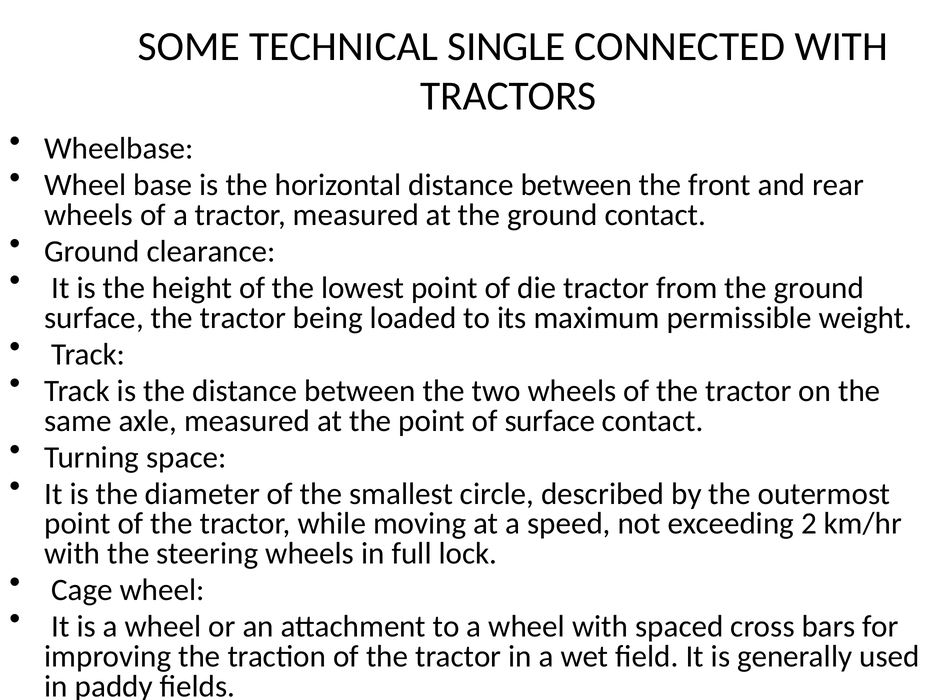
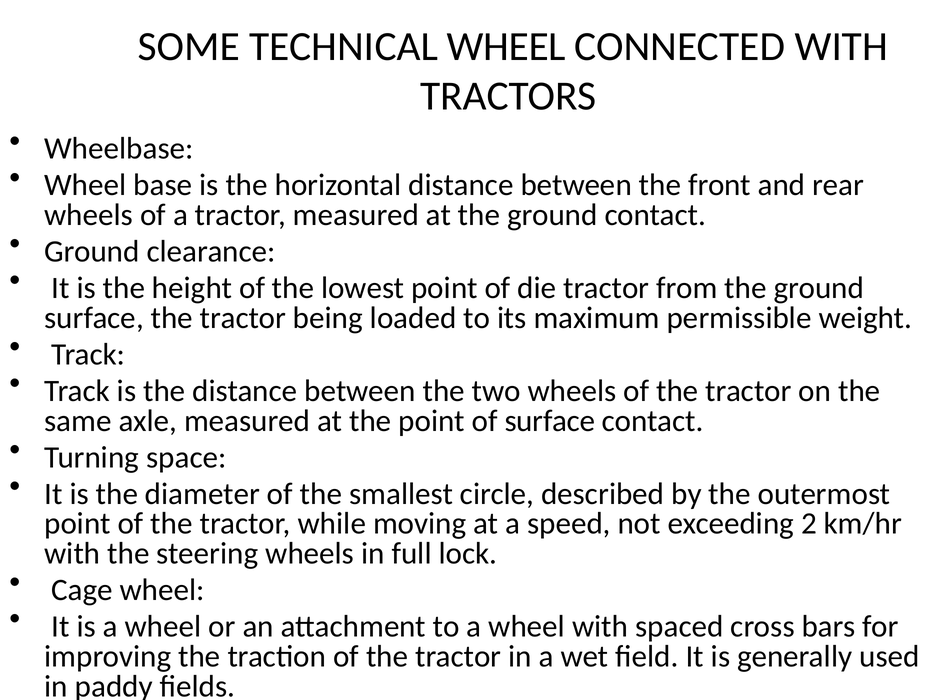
TECHNICAL SINGLE: SINGLE -> WHEEL
